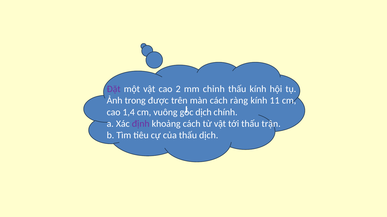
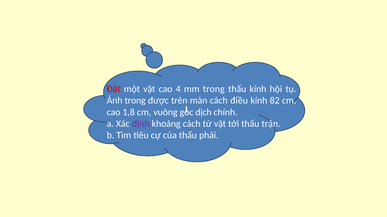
Đặt colour: purple -> red
2: 2 -> 4
mm chỉnh: chỉnh -> trong
ràng: ràng -> điều
11: 11 -> 82
1,4: 1,4 -> 1,8
thấu dịch: dịch -> phải
